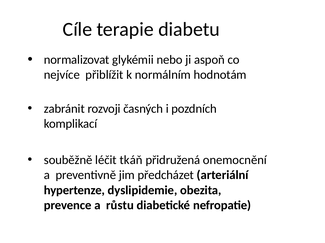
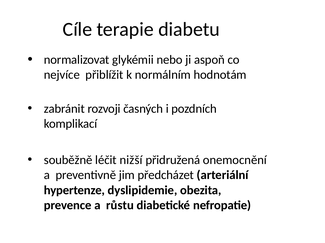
tkáň: tkáň -> nižší
